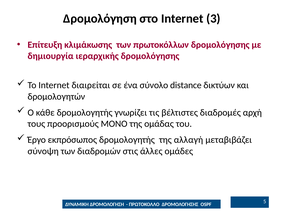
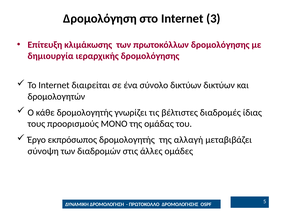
σύνολο distance: distance -> δικτύων
αρχή: αρχή -> ίδιας
